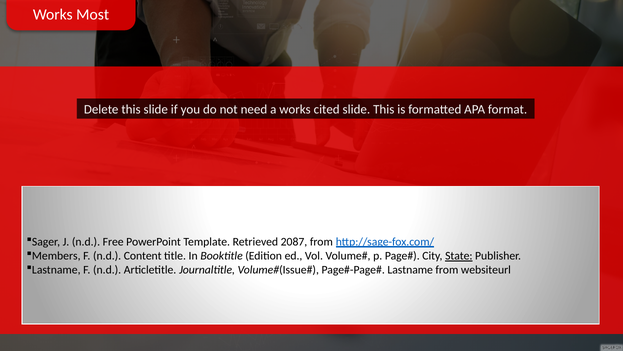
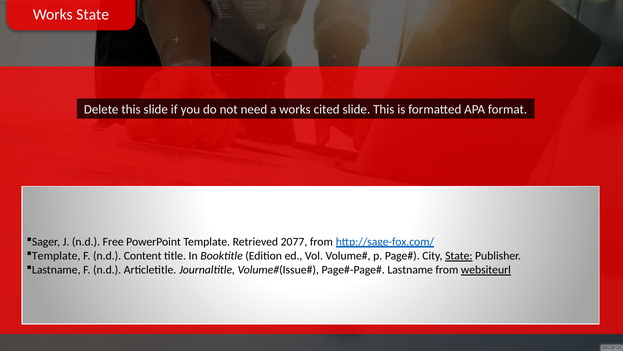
Works Most: Most -> State
2087: 2087 -> 2077
Members at (56, 256): Members -> Template
websiteurl underline: none -> present
